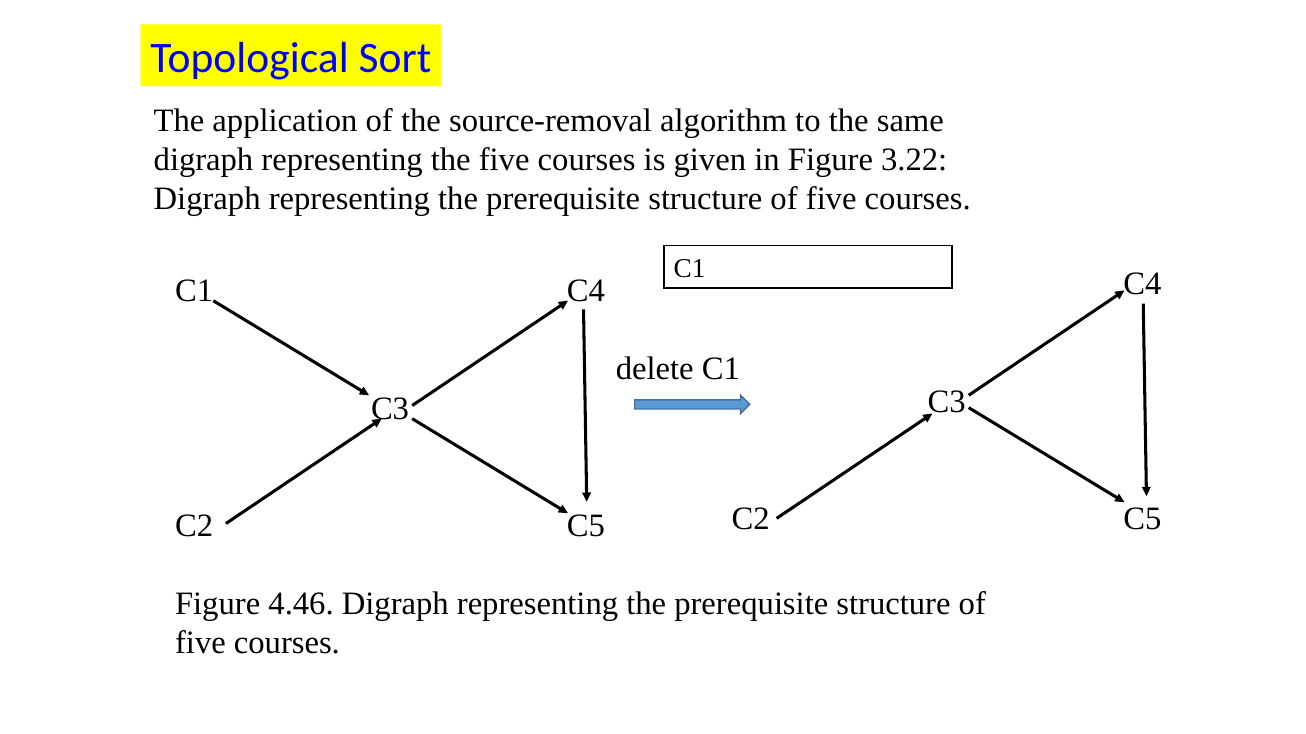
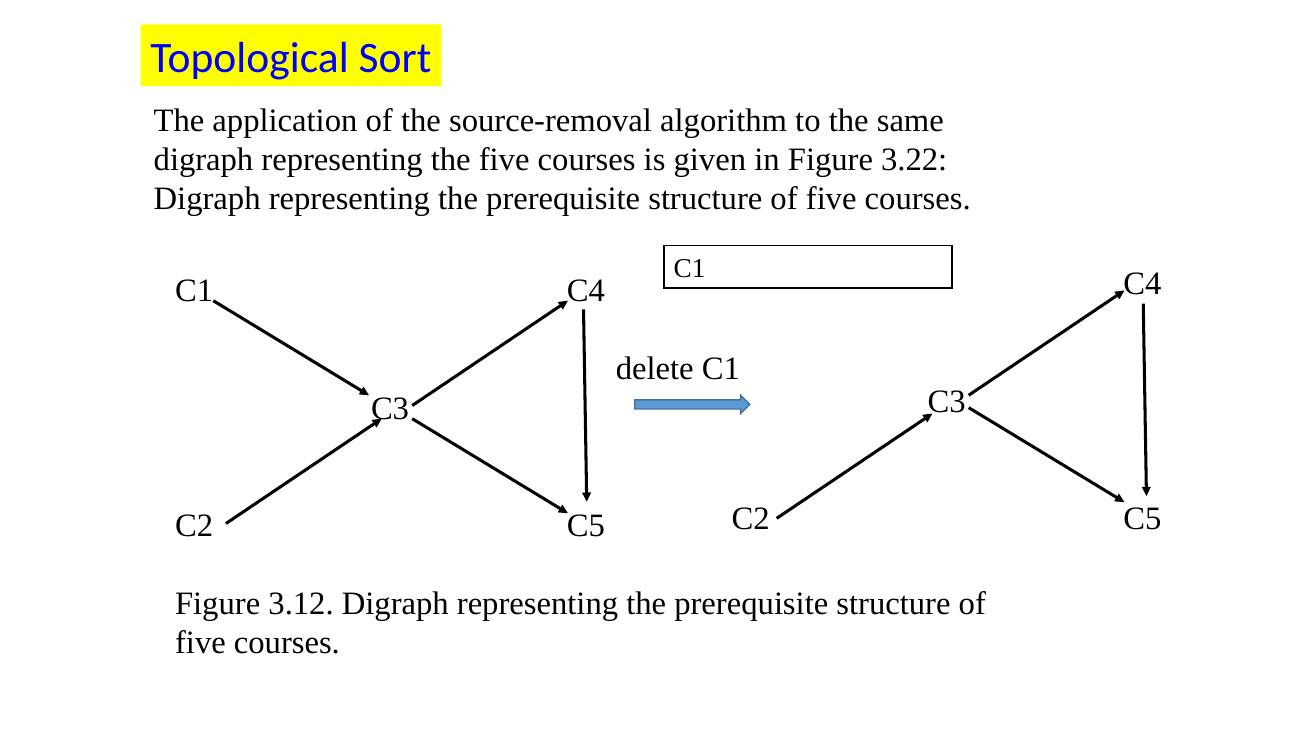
4.46: 4.46 -> 3.12
